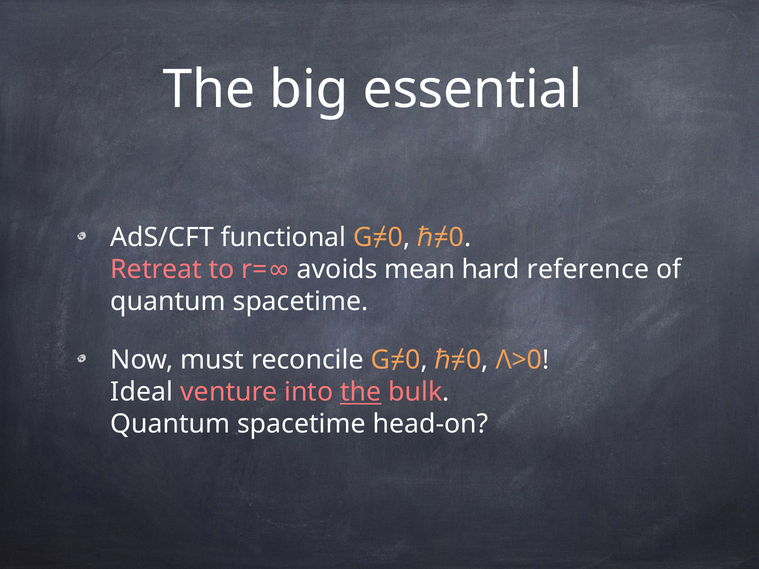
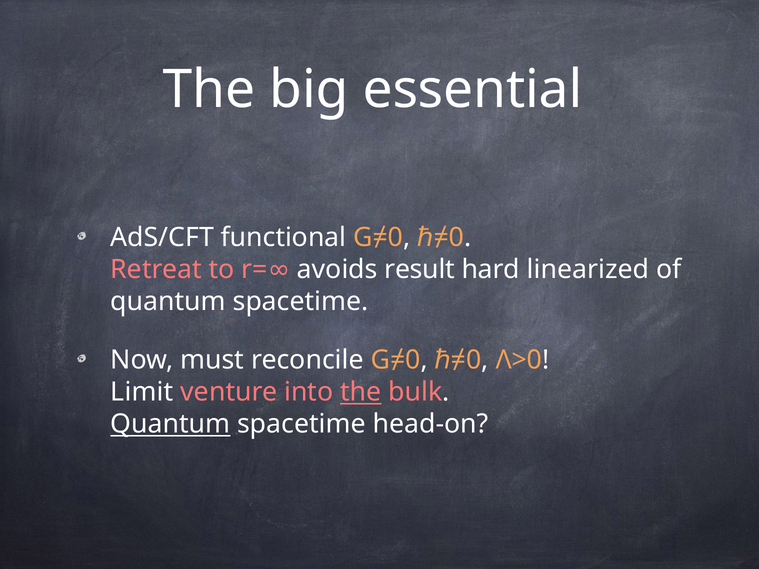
mean: mean -> result
reference: reference -> linearized
Ideal: Ideal -> Limit
Quantum at (170, 424) underline: none -> present
